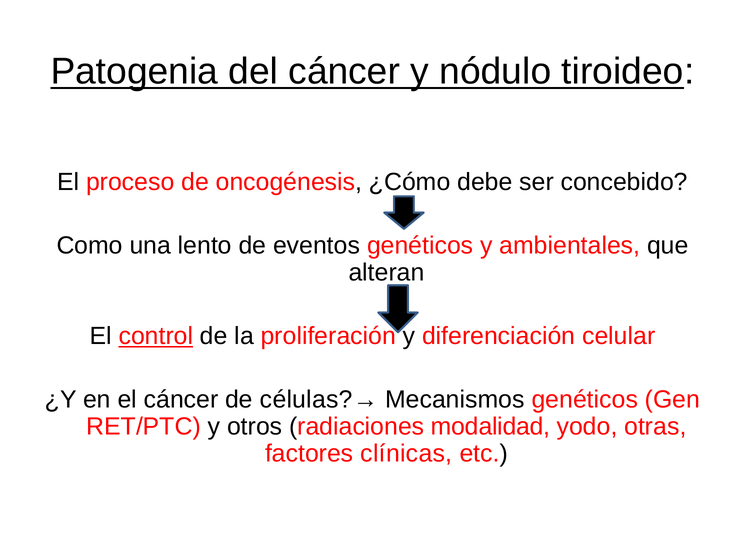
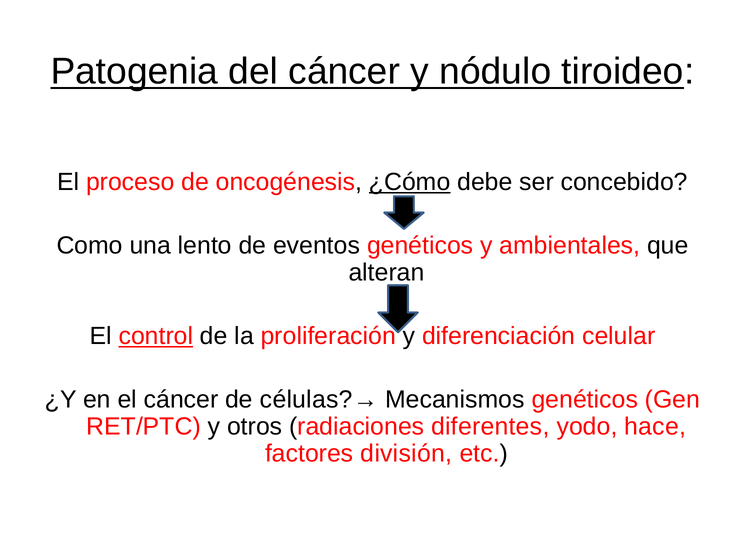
¿Cómo underline: none -> present
modalidad: modalidad -> diferentes
otras: otras -> hace
clínicas: clínicas -> división
